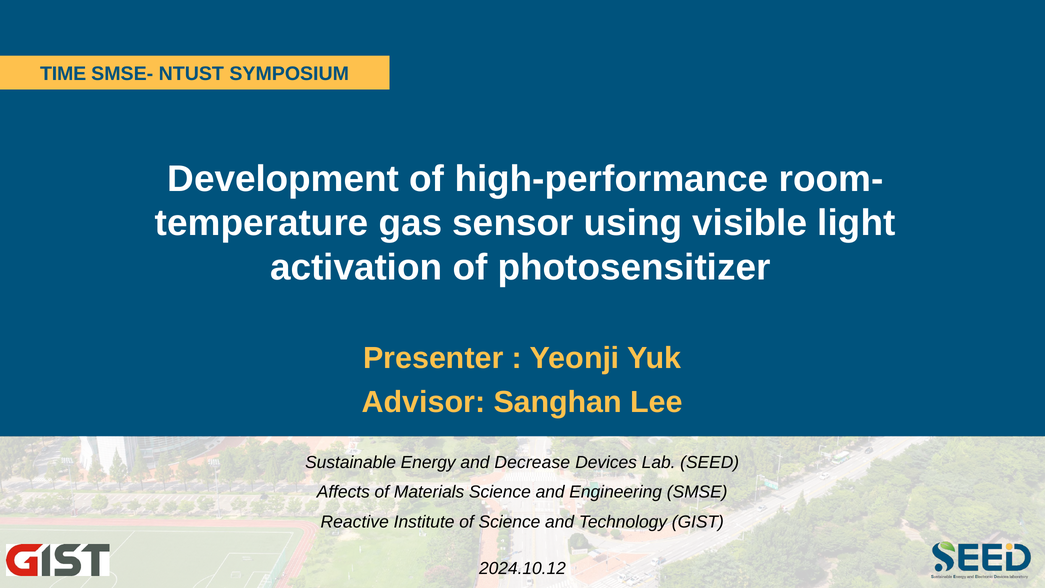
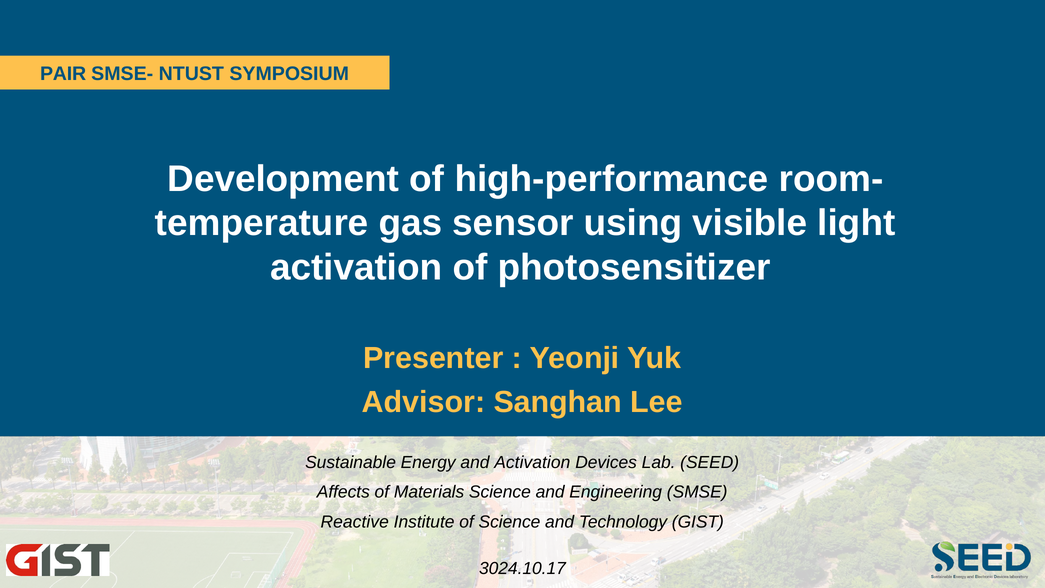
TIME: TIME -> PAIR
and Decrease: Decrease -> Activation
2024.10.12: 2024.10.12 -> 3024.10.17
